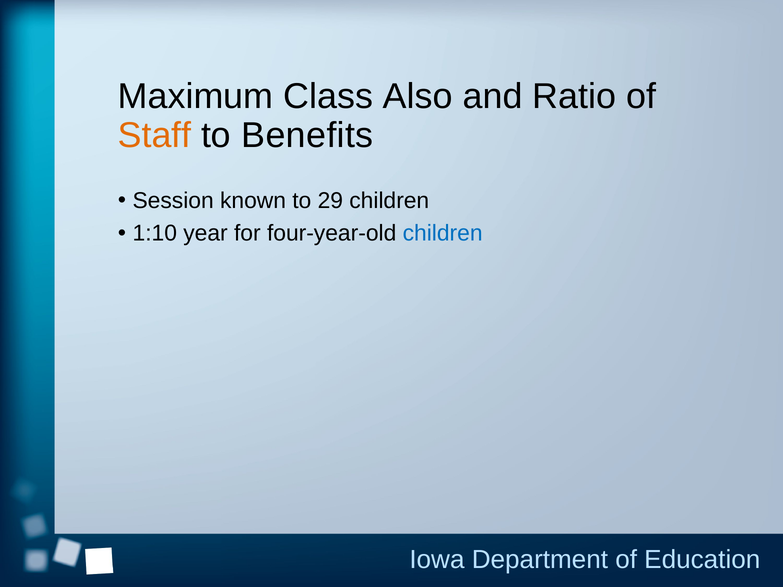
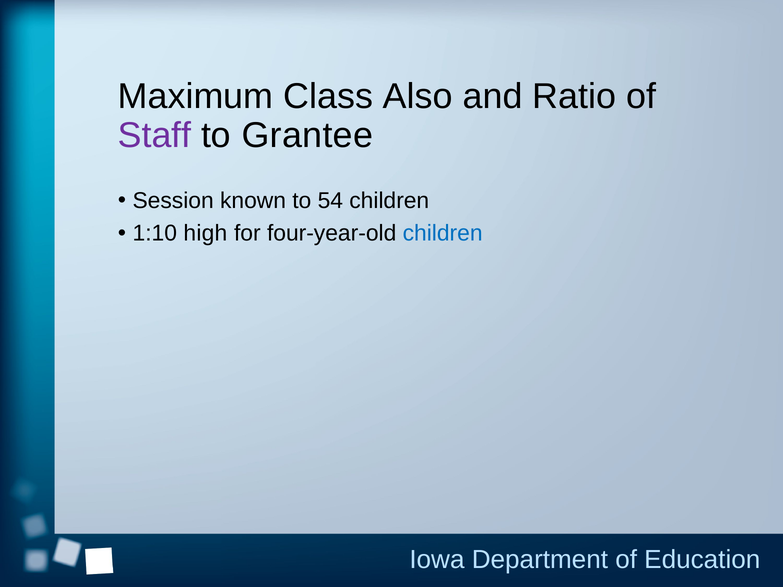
Staff colour: orange -> purple
Benefits: Benefits -> Grantee
29: 29 -> 54
year: year -> high
